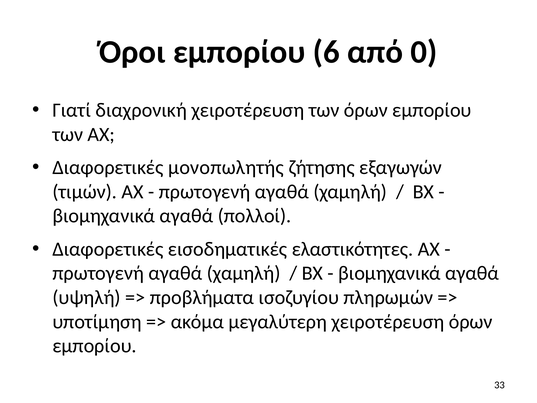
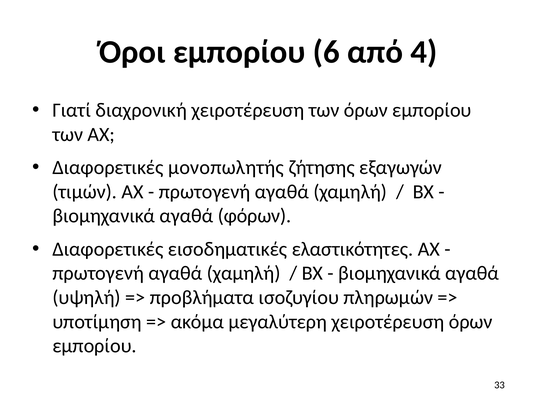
0: 0 -> 4
πολλοί: πολλοί -> φόρων
